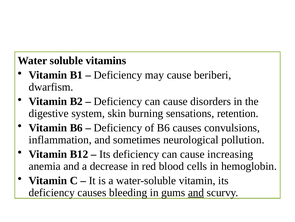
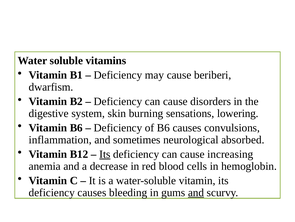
retention: retention -> lowering
pollution: pollution -> absorbed
Its at (105, 154) underline: none -> present
